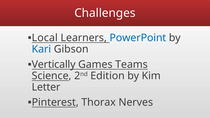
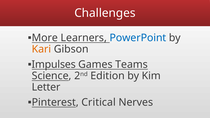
Local: Local -> More
Kari colour: blue -> orange
Vertically: Vertically -> Impulses
Thorax: Thorax -> Critical
